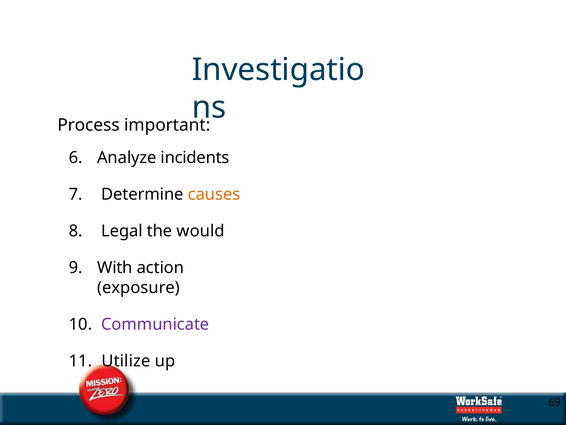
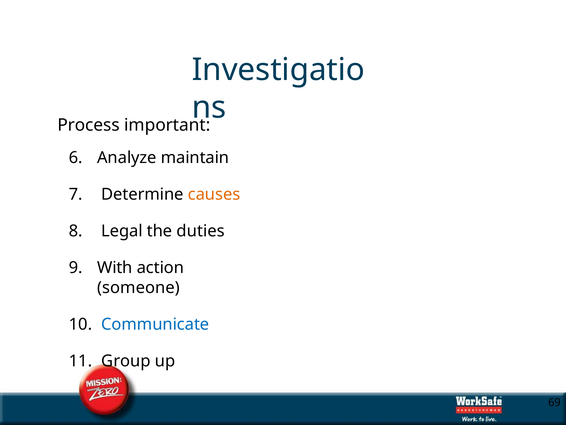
incidents: incidents -> maintain
would: would -> duties
exposure: exposure -> someone
Communicate colour: purple -> blue
Utilize: Utilize -> Group
